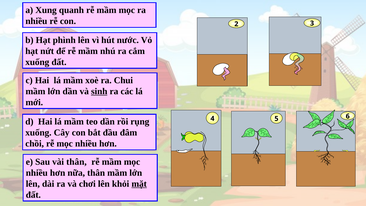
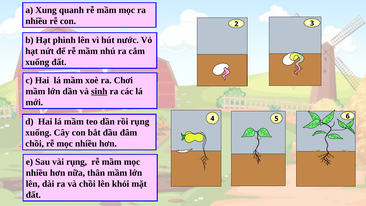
Chui: Chui -> Chơi
vài thân: thân -> rụng
và chơi: chơi -> chồi
mặt underline: present -> none
